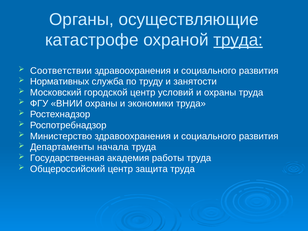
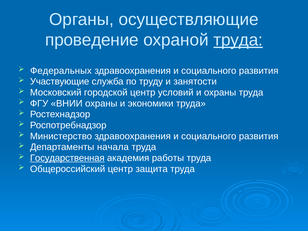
катастрофе: катастрофе -> проведение
Соответствии: Соответствии -> Федеральных
Нормативных: Нормативных -> Участвующие
Государственная underline: none -> present
